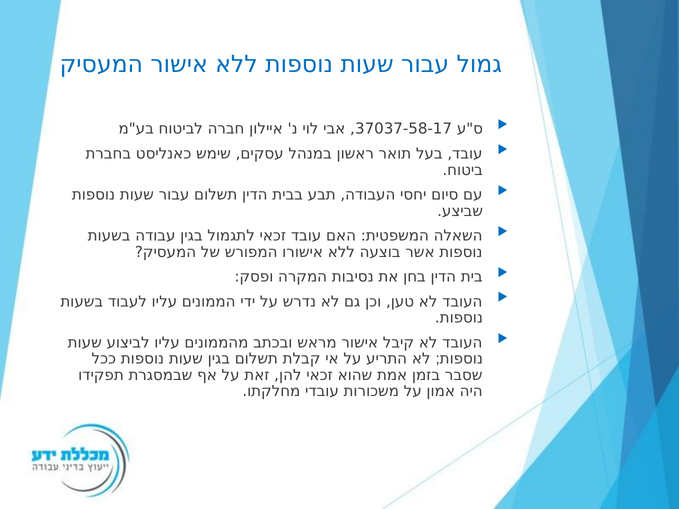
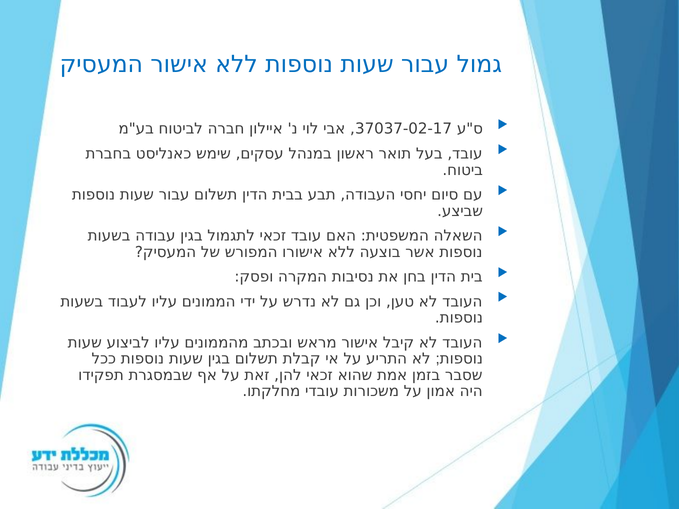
37037-58-17: 37037-58-17 -> 37037-02-17
